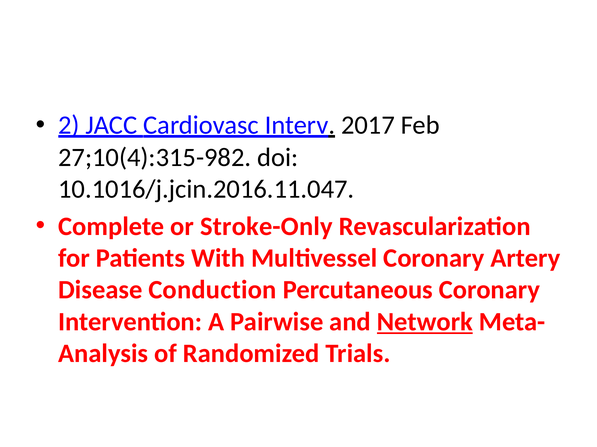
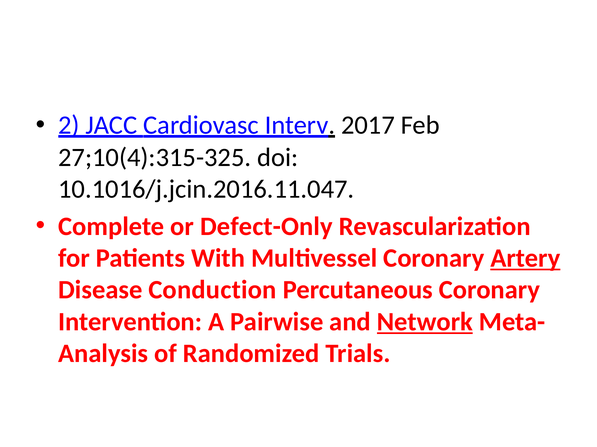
27;10(4):315-982: 27;10(4):315-982 -> 27;10(4):315-325
Stroke-Only: Stroke-Only -> Defect-Only
Artery underline: none -> present
